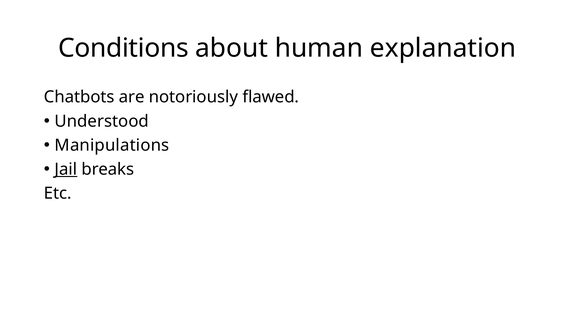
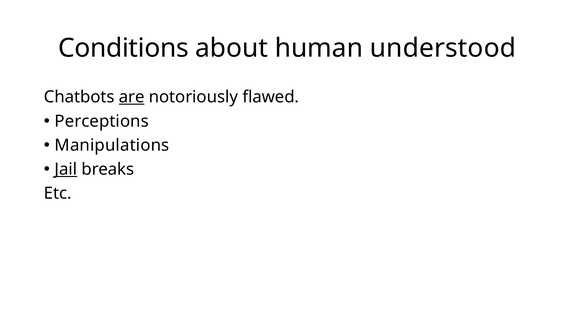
explanation: explanation -> understood
are underline: none -> present
Understood: Understood -> Perceptions
